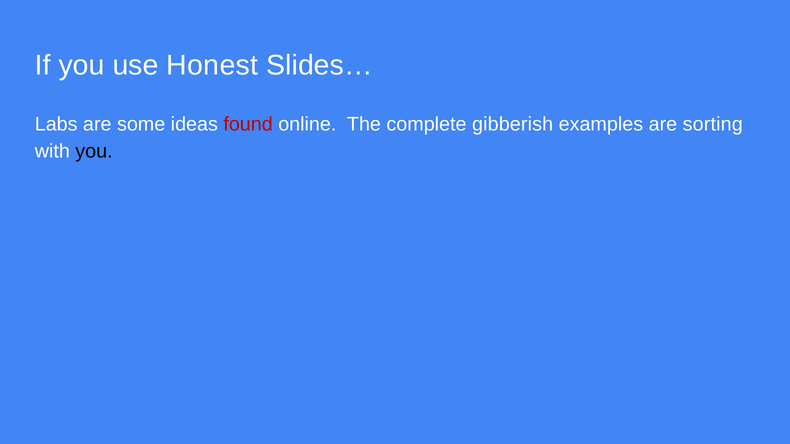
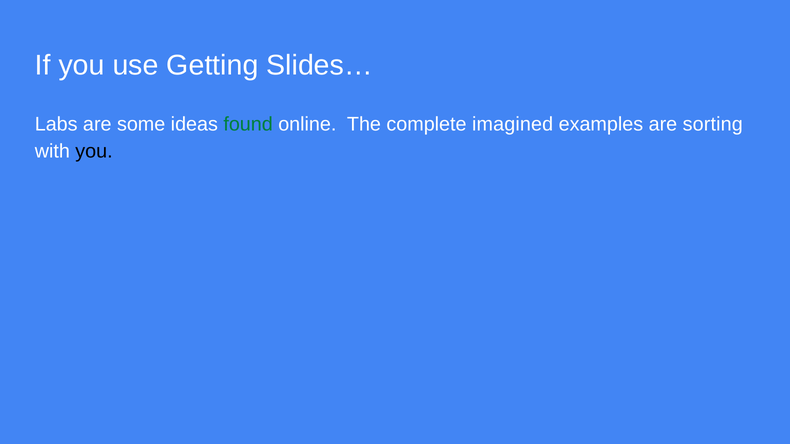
Honest: Honest -> Getting
found colour: red -> green
gibberish: gibberish -> imagined
